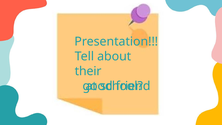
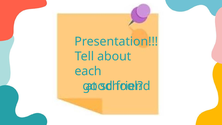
their: their -> each
